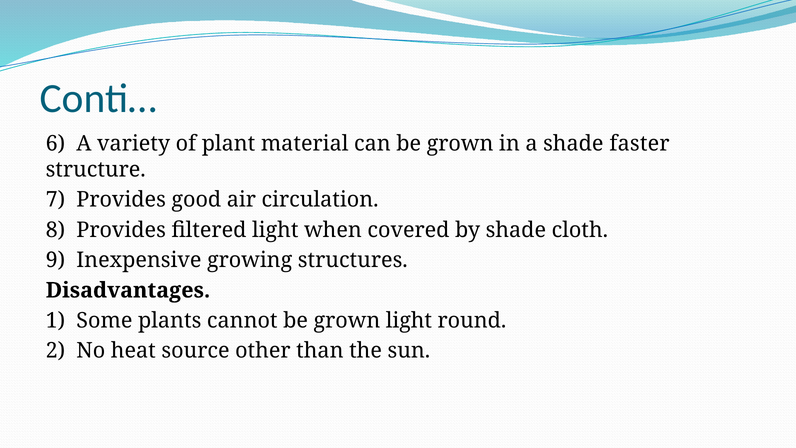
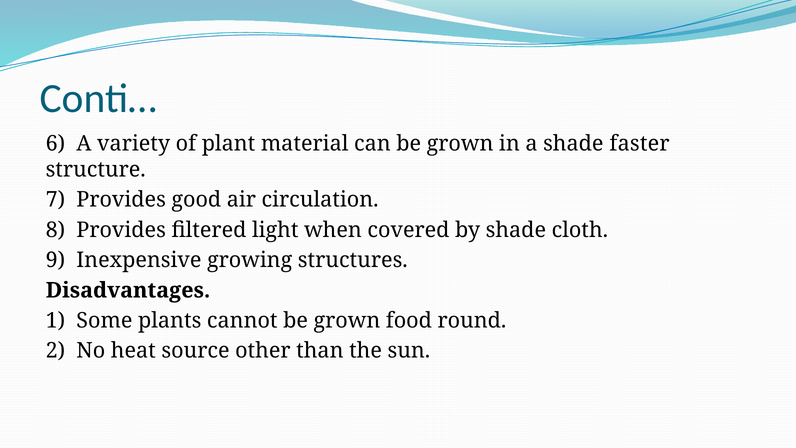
grown light: light -> food
